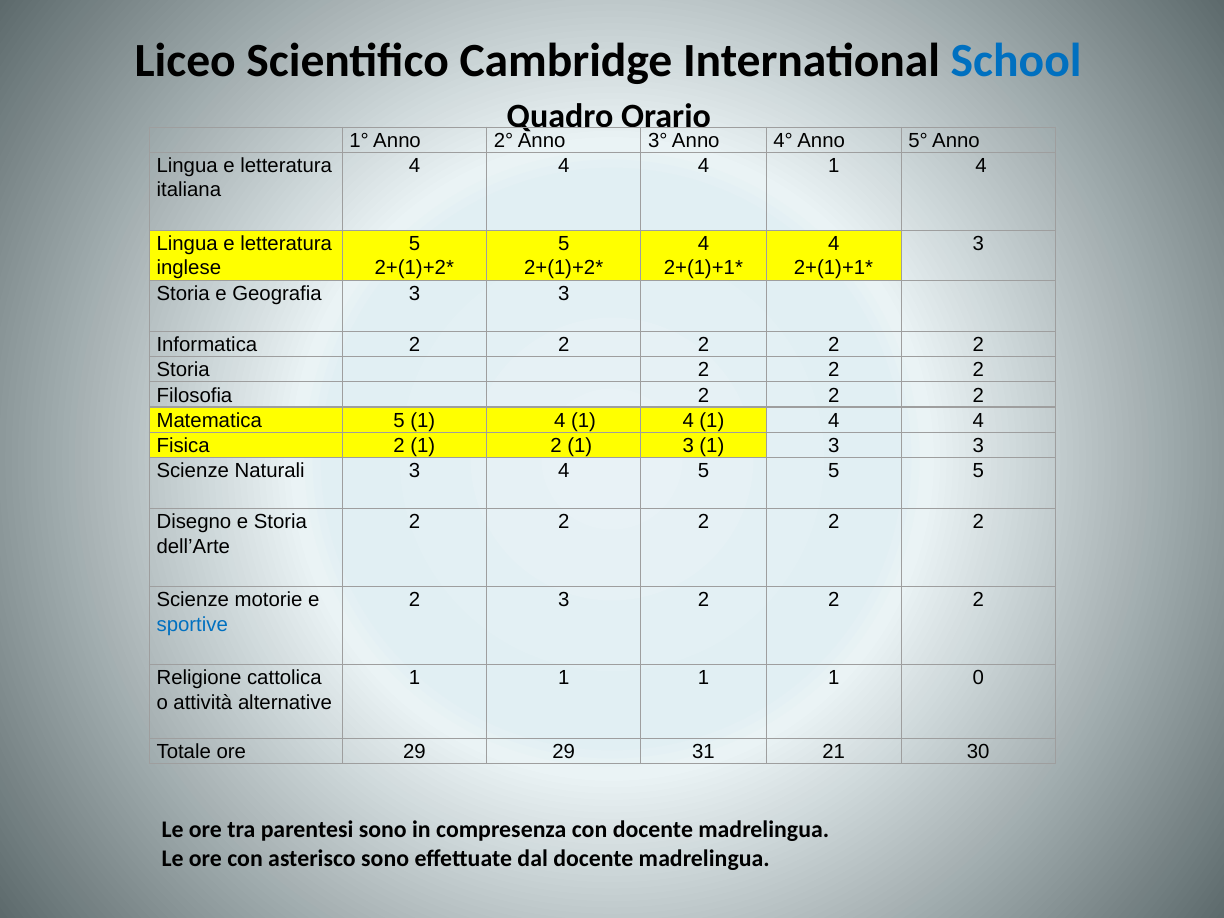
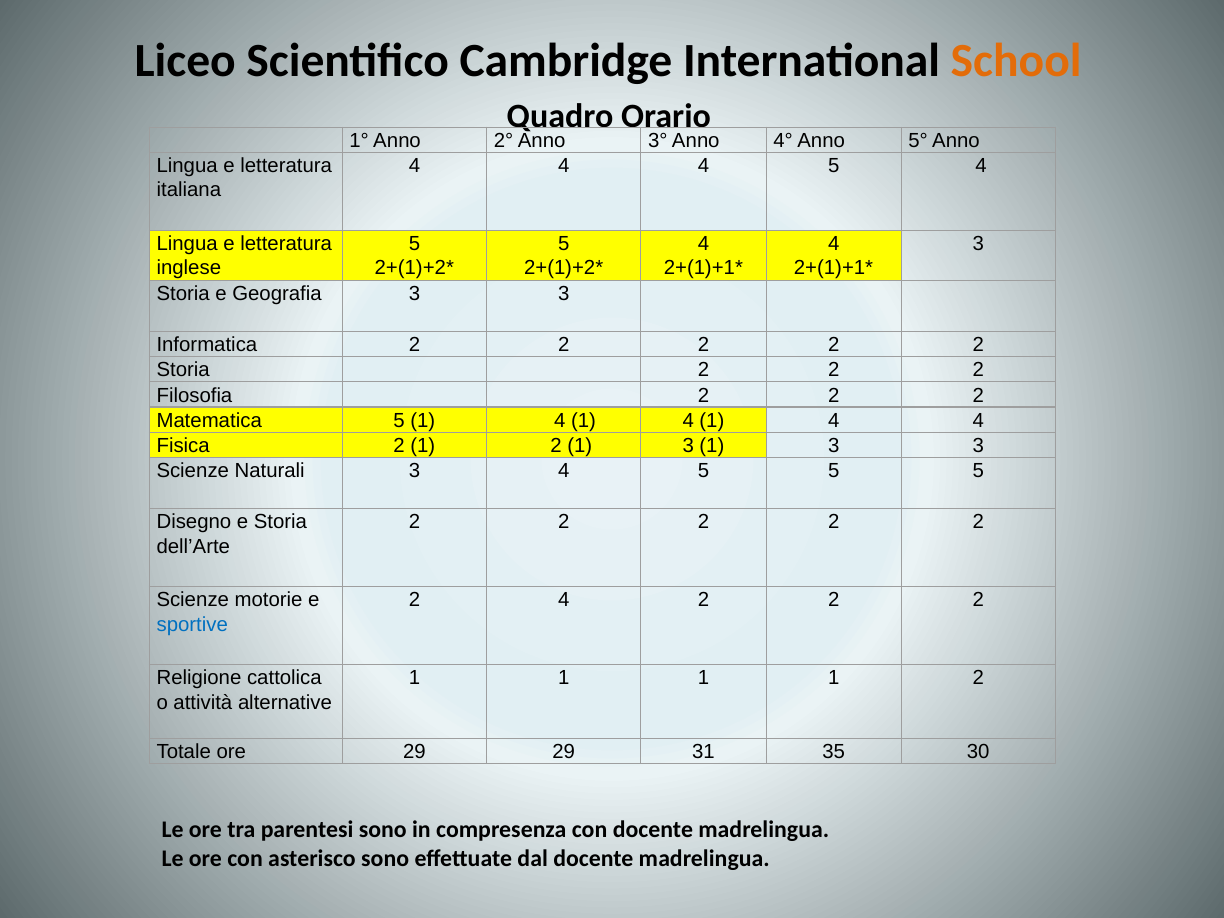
School colour: blue -> orange
4 4 1: 1 -> 5
2 3: 3 -> 4
1 1 0: 0 -> 2
21: 21 -> 35
